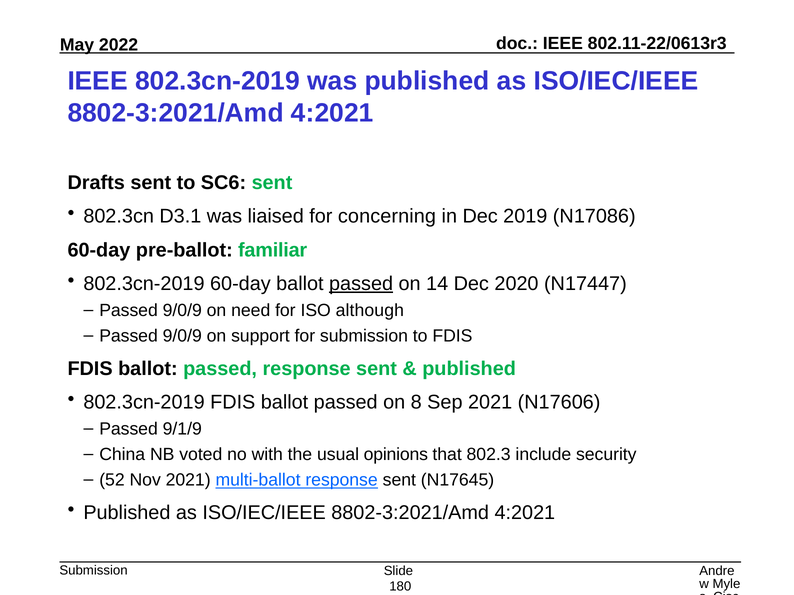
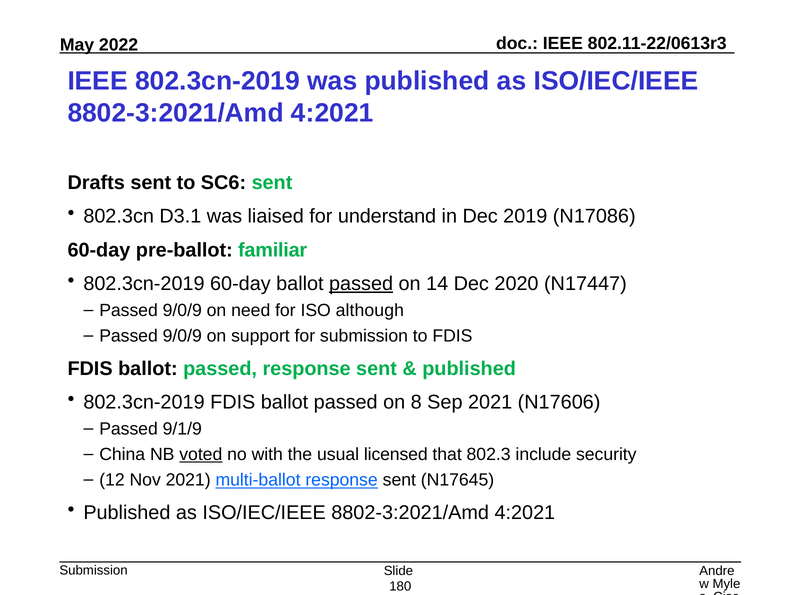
concerning: concerning -> understand
voted underline: none -> present
opinions: opinions -> licensed
52: 52 -> 12
